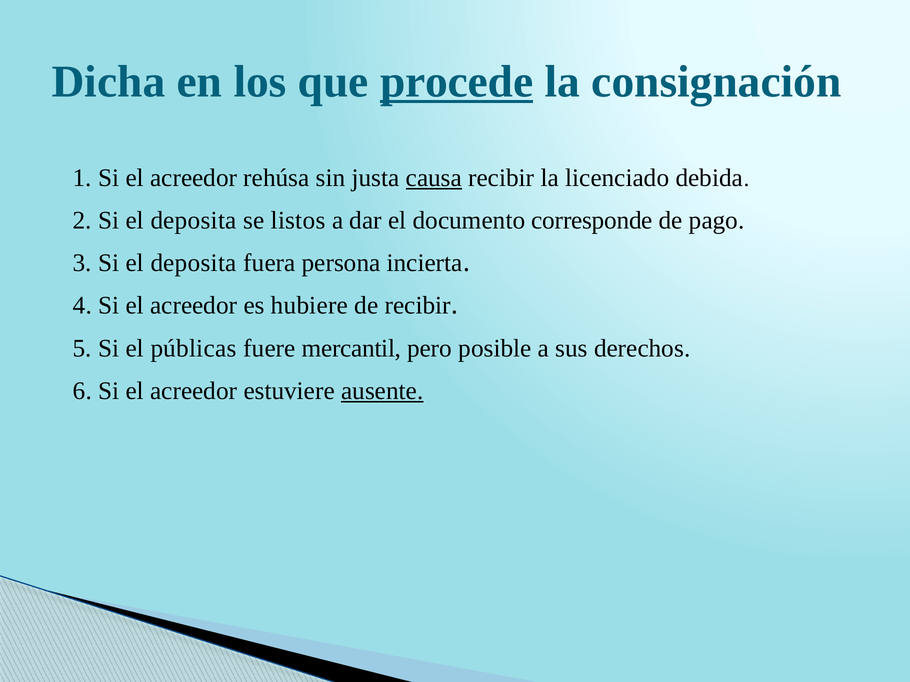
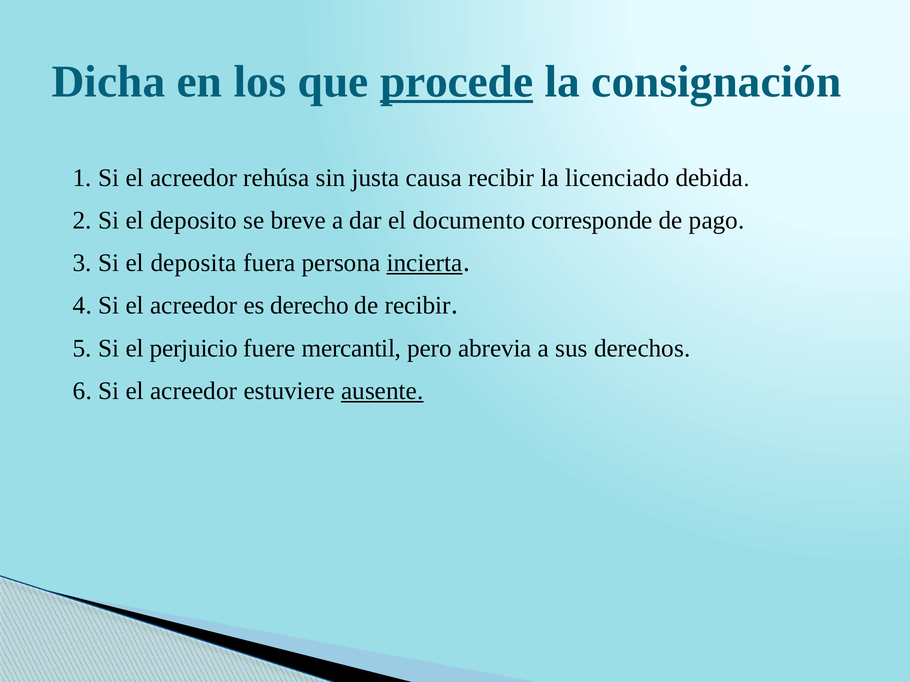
causa underline: present -> none
2 Si el deposita: deposita -> deposito
listos: listos -> breve
incierta underline: none -> present
hubiere: hubiere -> derecho
públicas: públicas -> perjuicio
posible: posible -> abrevia
